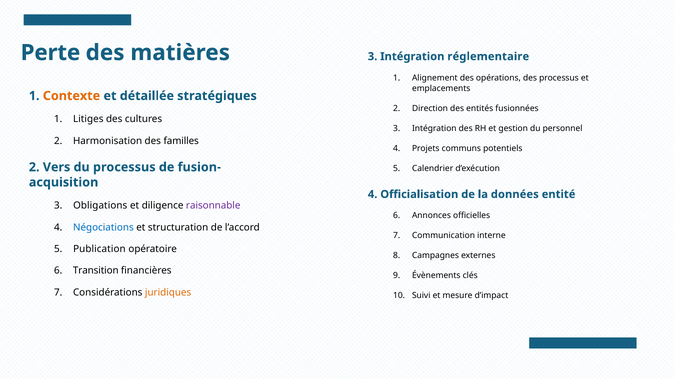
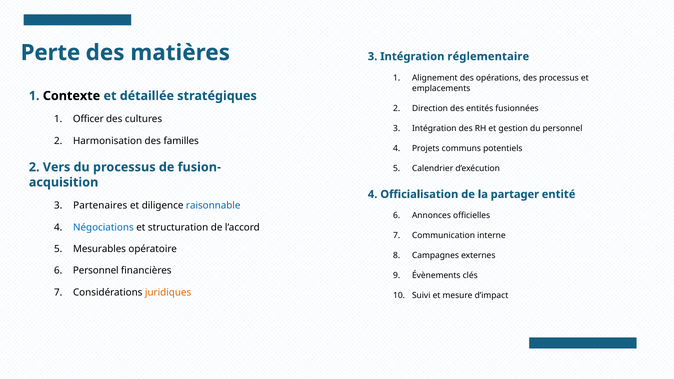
Contexte colour: orange -> black
Litiges: Litiges -> Officer
données: données -> partager
Obligations: Obligations -> Partenaires
raisonnable colour: purple -> blue
Publication: Publication -> Mesurables
Transition at (96, 271): Transition -> Personnel
